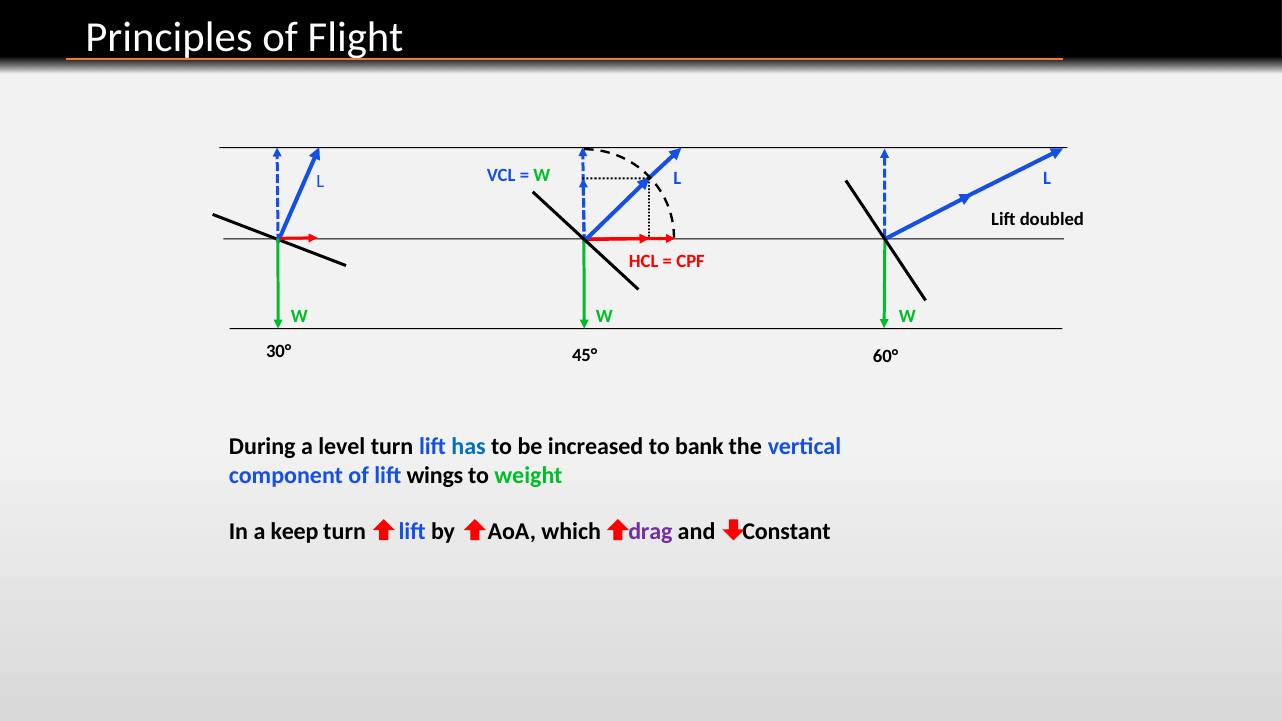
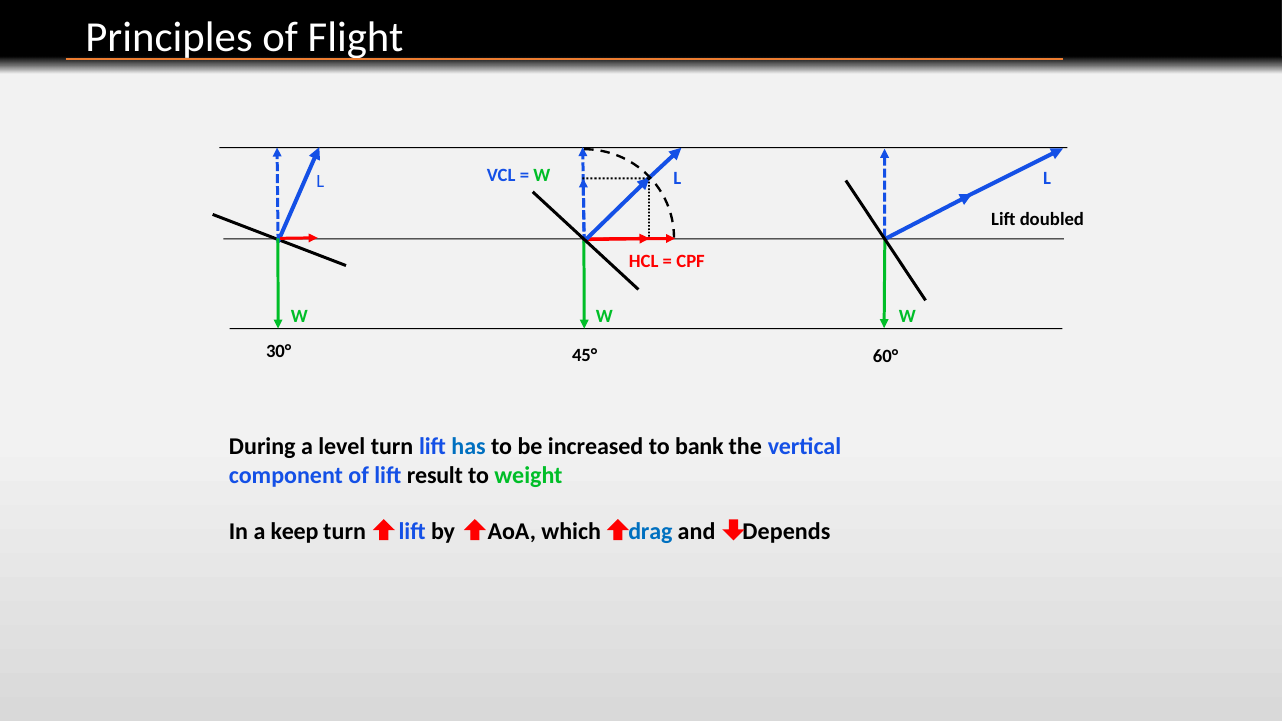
wings: wings -> result
drag colour: purple -> blue
Constant: Constant -> Depends
